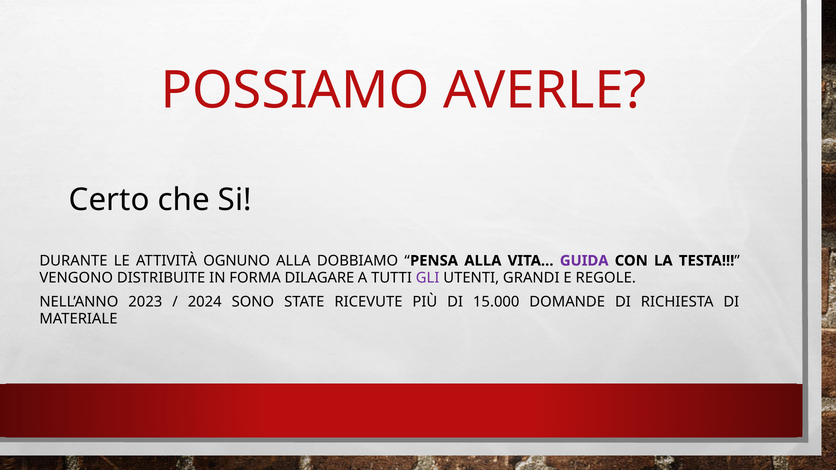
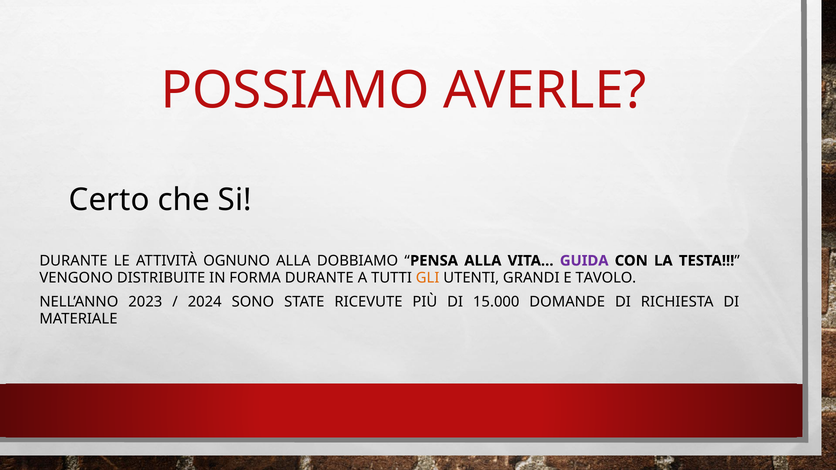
FORMA DILAGARE: DILAGARE -> DURANTE
GLI colour: purple -> orange
REGOLE: REGOLE -> TAVOLO
